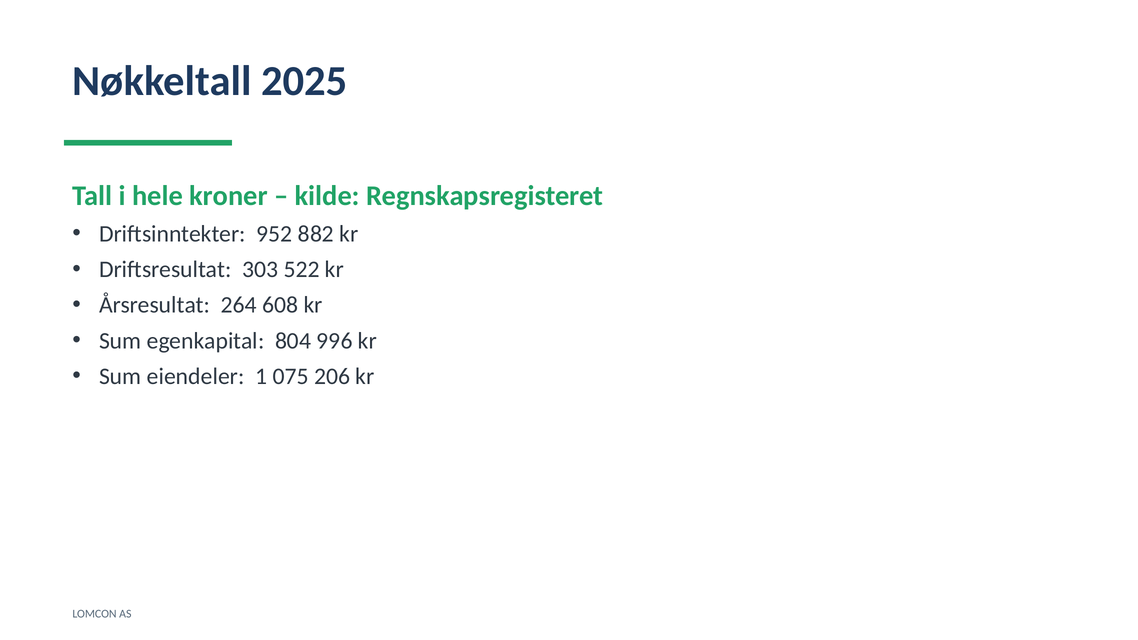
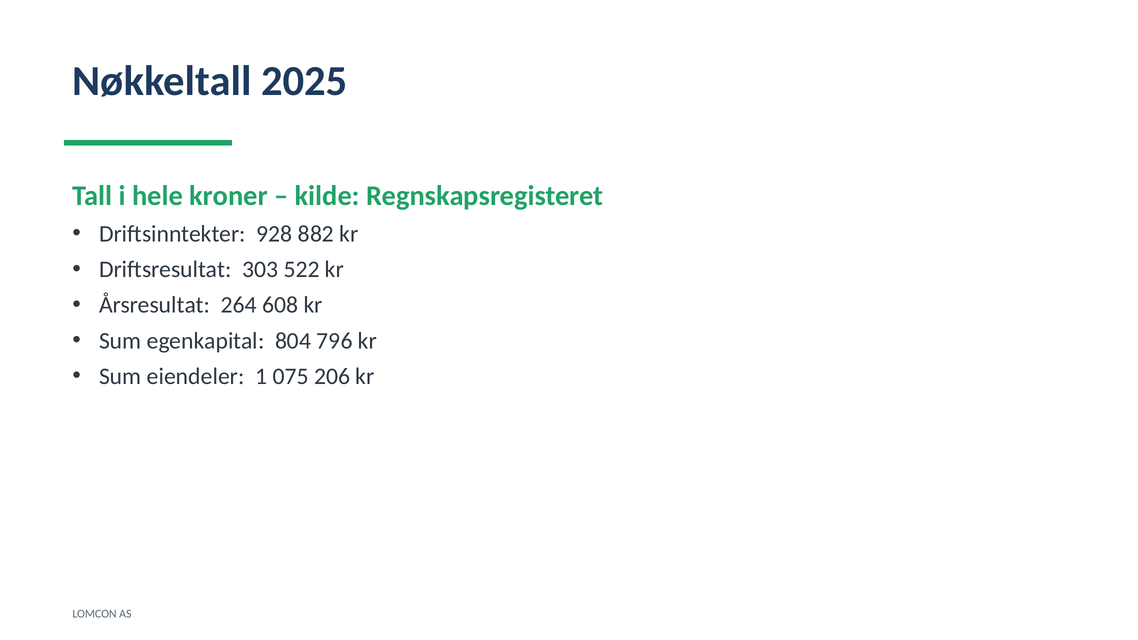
952: 952 -> 928
996: 996 -> 796
